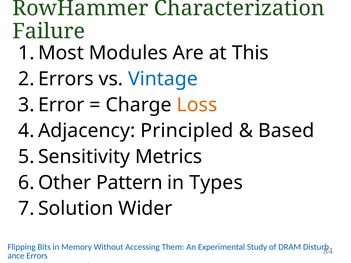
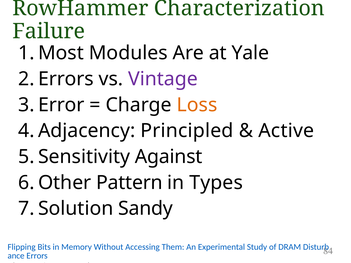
This: This -> Yale
Vintage colour: blue -> purple
Based: Based -> Active
Metrics: Metrics -> Against
Wider: Wider -> Sandy
